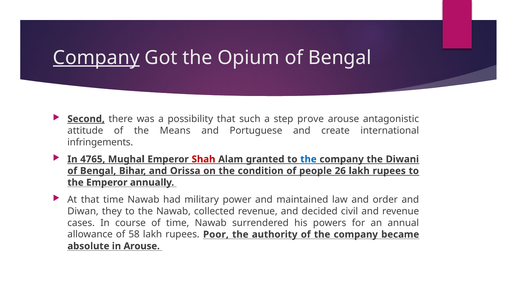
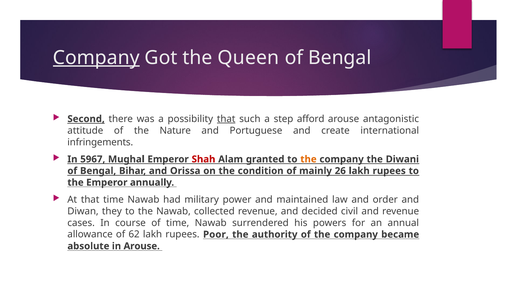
Opium: Opium -> Queen
that at (226, 119) underline: none -> present
prove: prove -> afford
Means: Means -> Nature
4765: 4765 -> 5967
the at (308, 159) colour: blue -> orange
people: people -> mainly
58: 58 -> 62
